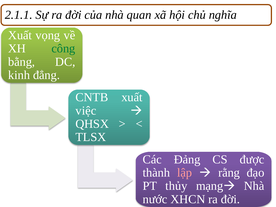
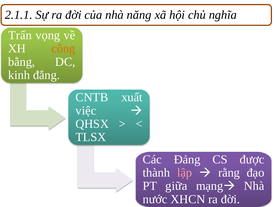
quan: quan -> năng
Xuất at (20, 35): Xuất -> Trấn
công colour: green -> orange
thủy: thủy -> giữa
